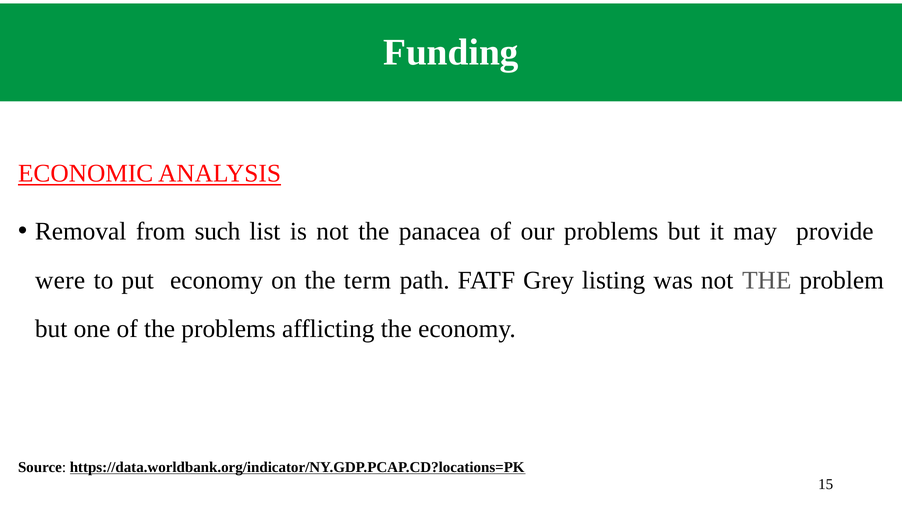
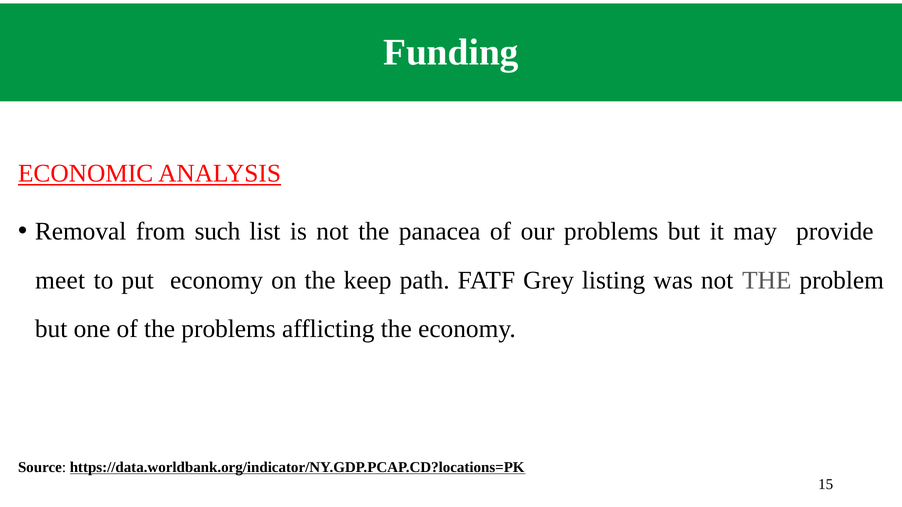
were: were -> meet
term: term -> keep
